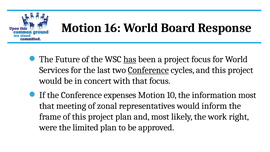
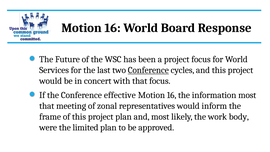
has underline: present -> none
expenses: expenses -> effective
10 at (172, 95): 10 -> 16
right: right -> body
